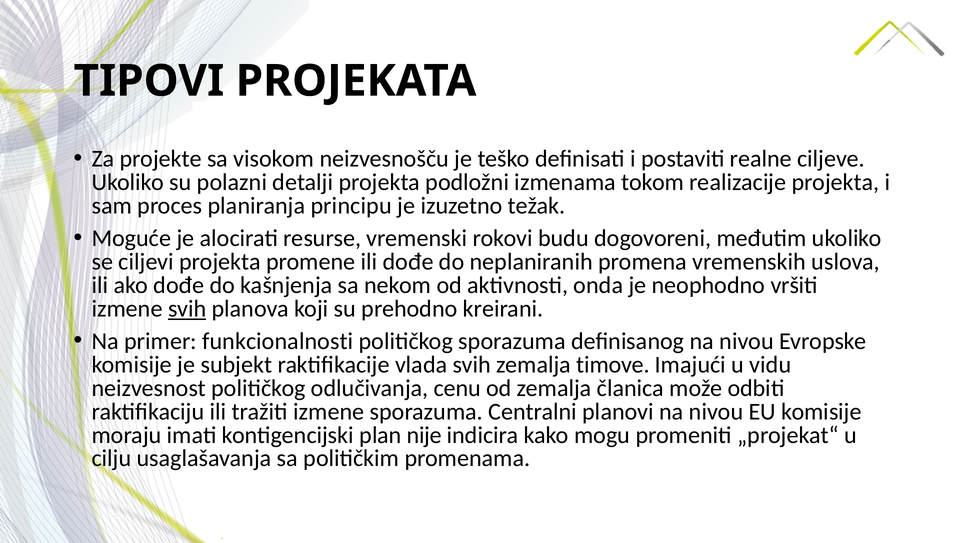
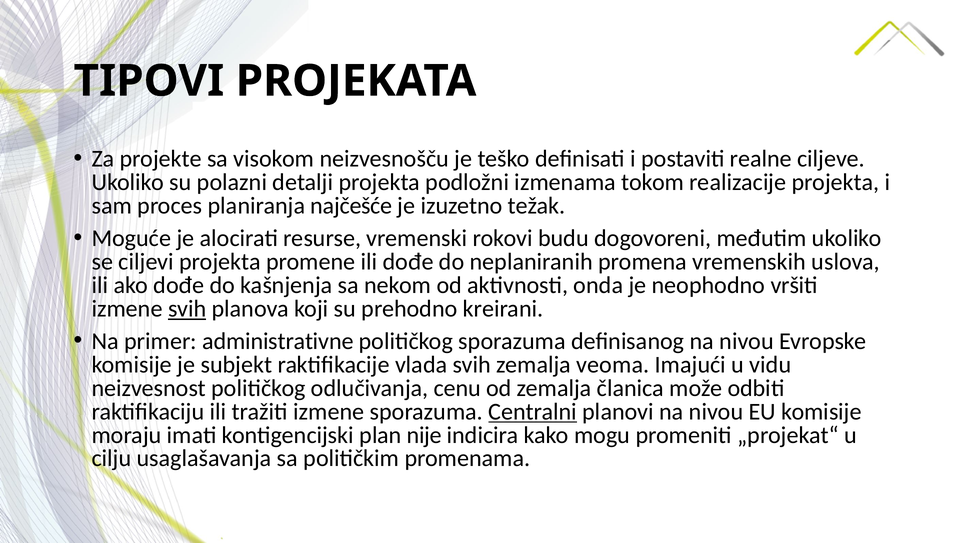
principu: principu -> najčešće
funkcionalnosti: funkcionalnosti -> administrativne
timove: timove -> veoma
Centralni underline: none -> present
